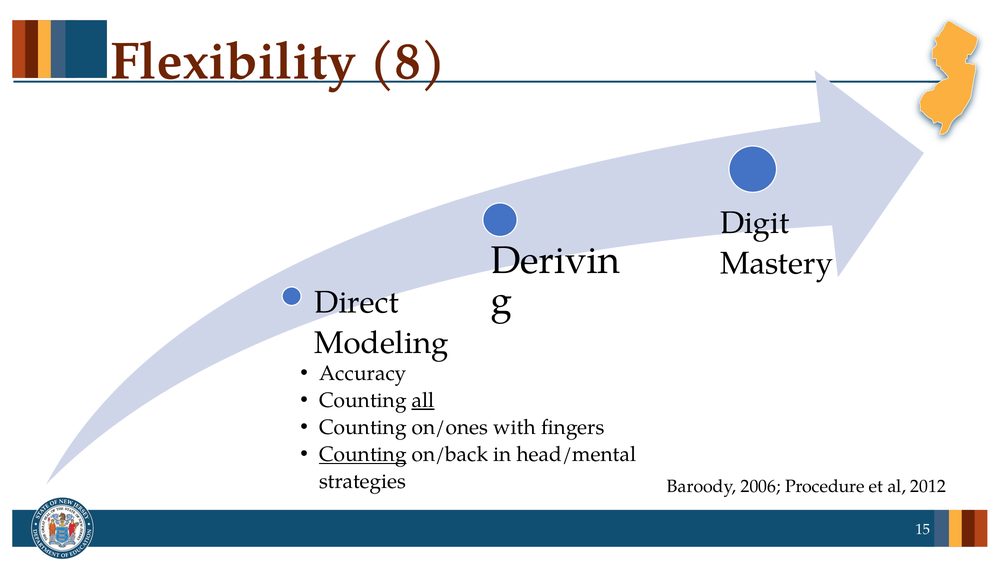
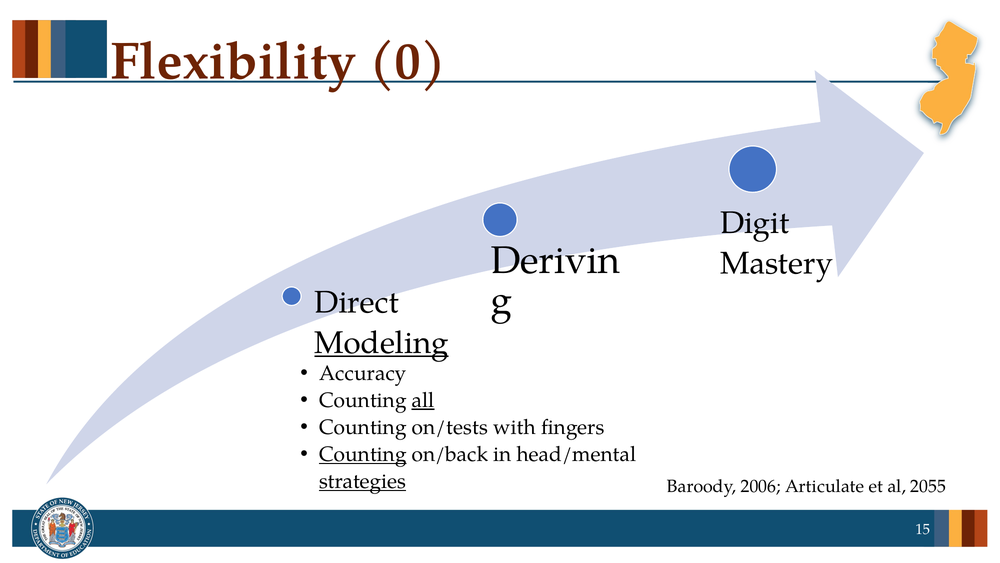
8: 8 -> 0
Modeling underline: none -> present
on/ones: on/ones -> on/tests
strategies underline: none -> present
Procedure: Procedure -> Articulate
2012: 2012 -> 2055
